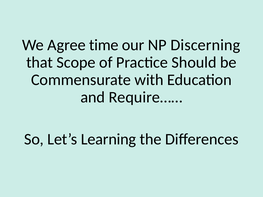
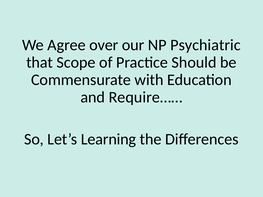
time: time -> over
Discerning: Discerning -> Psychiatric
